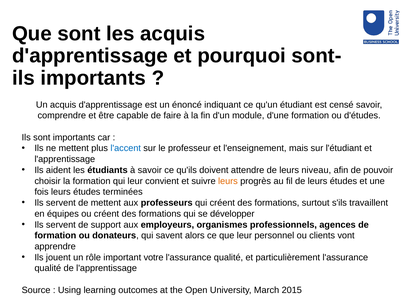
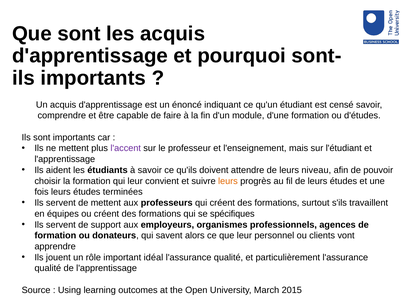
l'accent colour: blue -> purple
développer: développer -> spécifiques
votre: votre -> idéal
